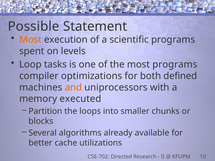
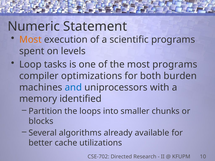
Possible: Possible -> Numeric
defined: defined -> burden
and colour: orange -> blue
executed: executed -> identified
